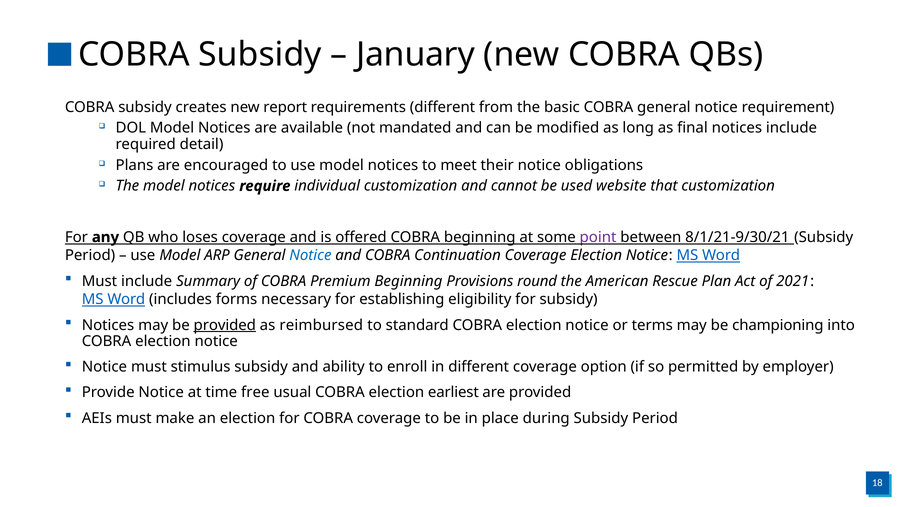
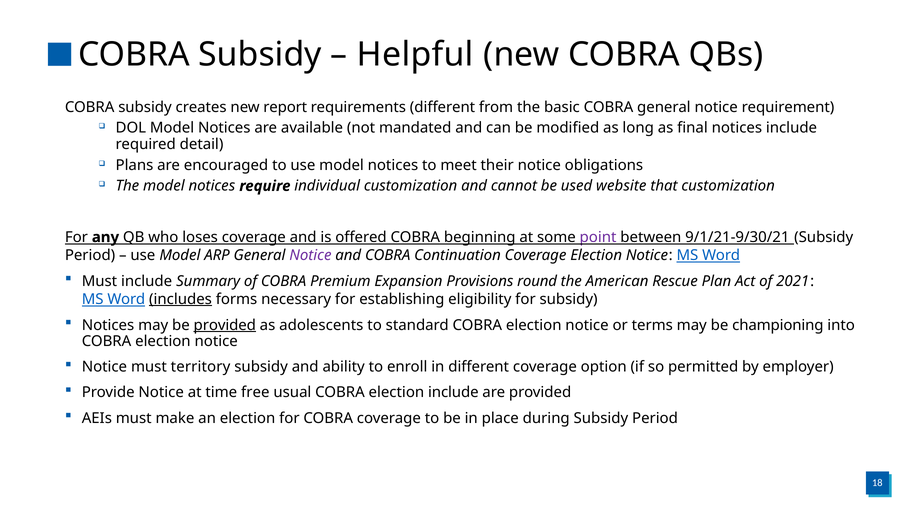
January: January -> Helpful
8/1/21-9/30/21: 8/1/21-9/30/21 -> 9/1/21-9/30/21
Notice at (310, 255) colour: blue -> purple
Premium Beginning: Beginning -> Expansion
includes underline: none -> present
reimbursed: reimbursed -> adolescents
stimulus: stimulus -> territory
election earliest: earliest -> include
